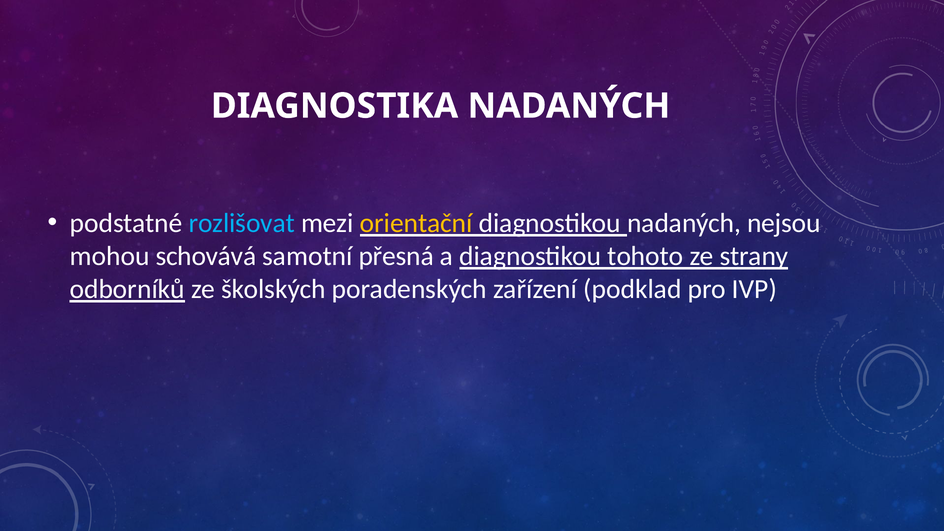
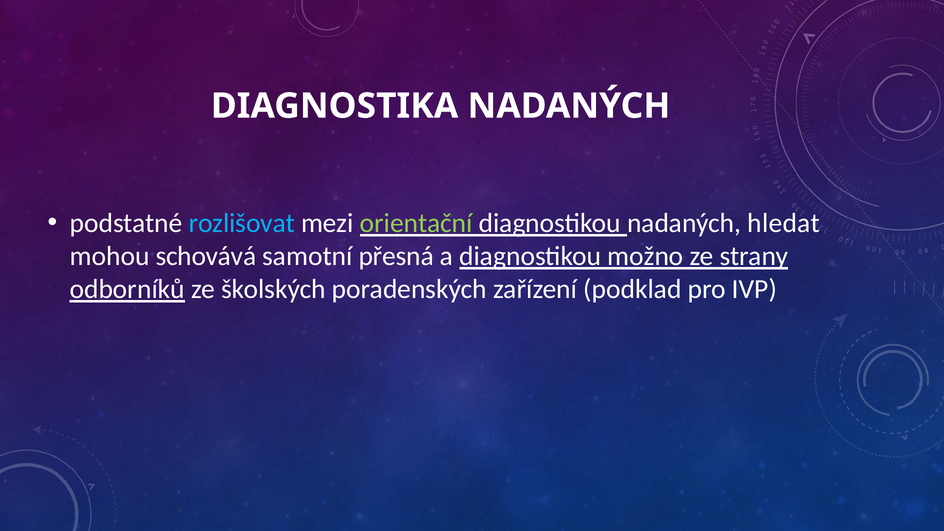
orientační colour: yellow -> light green
nejsou: nejsou -> hledat
tohoto: tohoto -> možno
